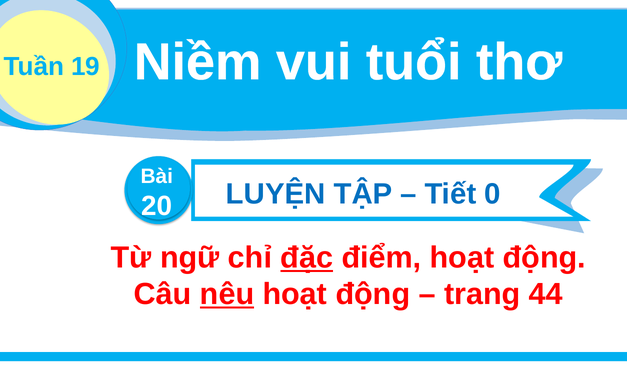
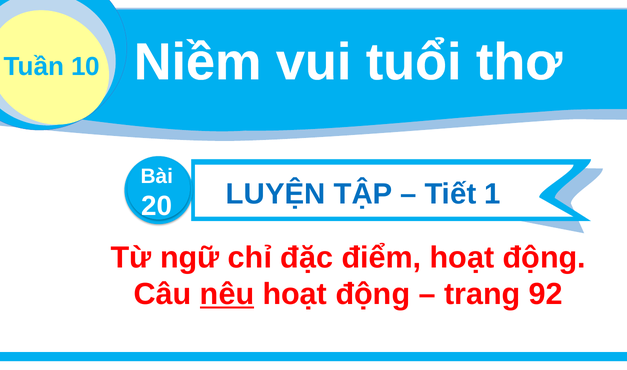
19: 19 -> 10
0: 0 -> 1
đặc underline: present -> none
44: 44 -> 92
